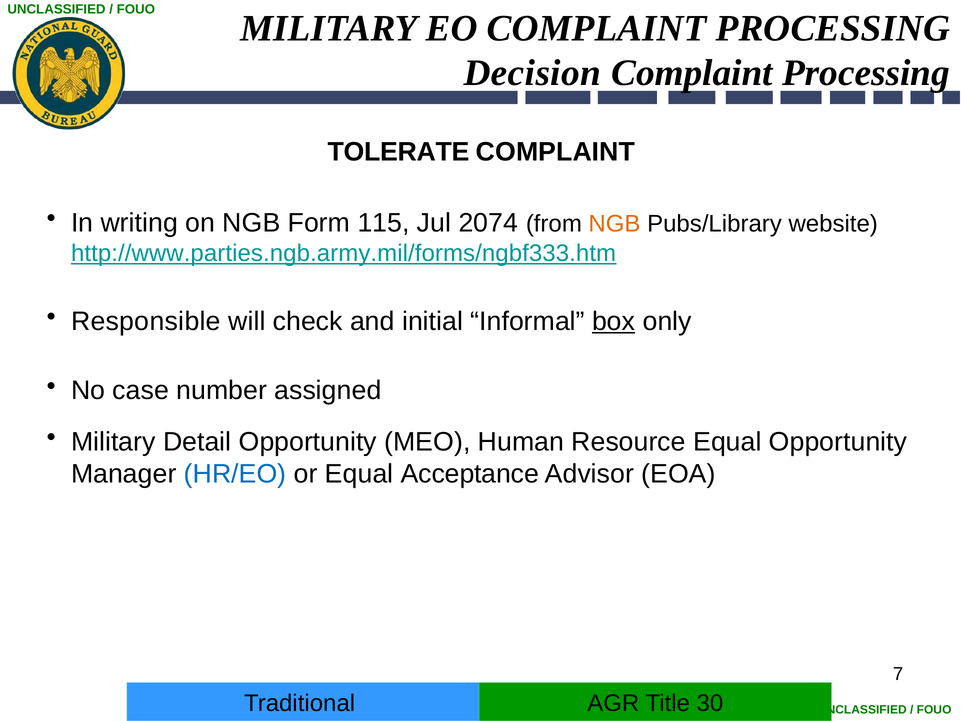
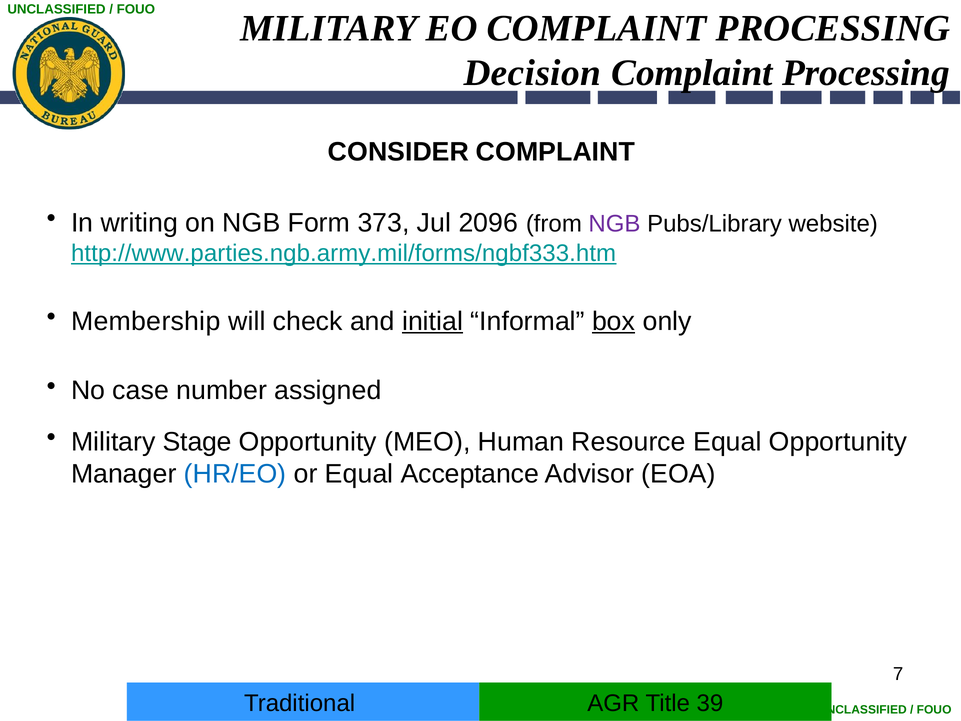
TOLERATE: TOLERATE -> CONSIDER
115: 115 -> 373
2074: 2074 -> 2096
NGB at (614, 224) colour: orange -> purple
Responsible: Responsible -> Membership
initial underline: none -> present
Detail: Detail -> Stage
30: 30 -> 39
